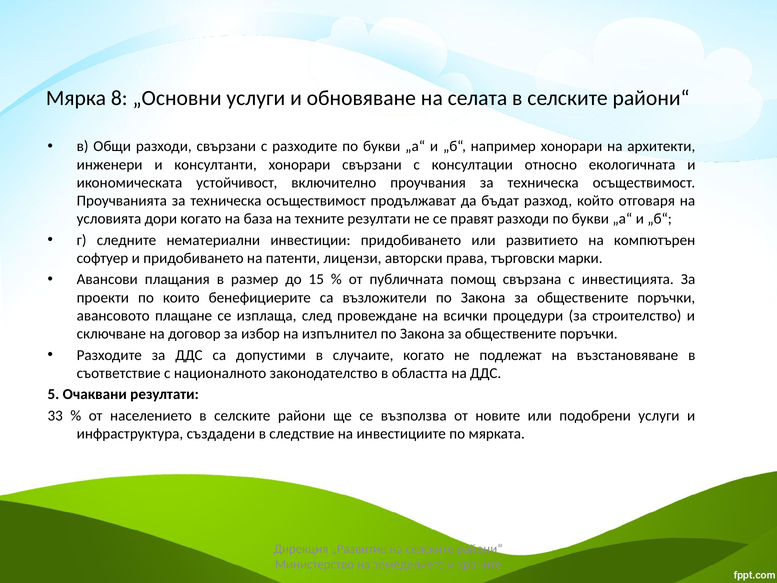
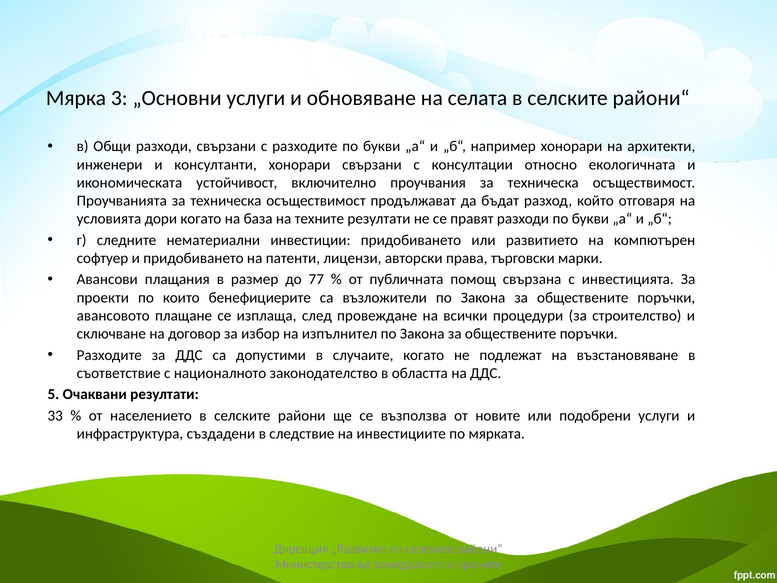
8: 8 -> 3
15: 15 -> 77
